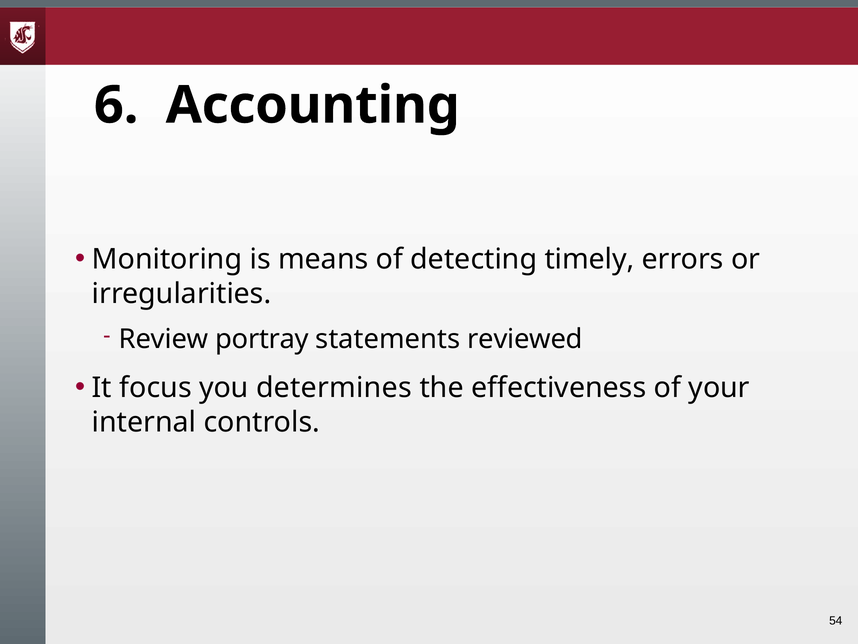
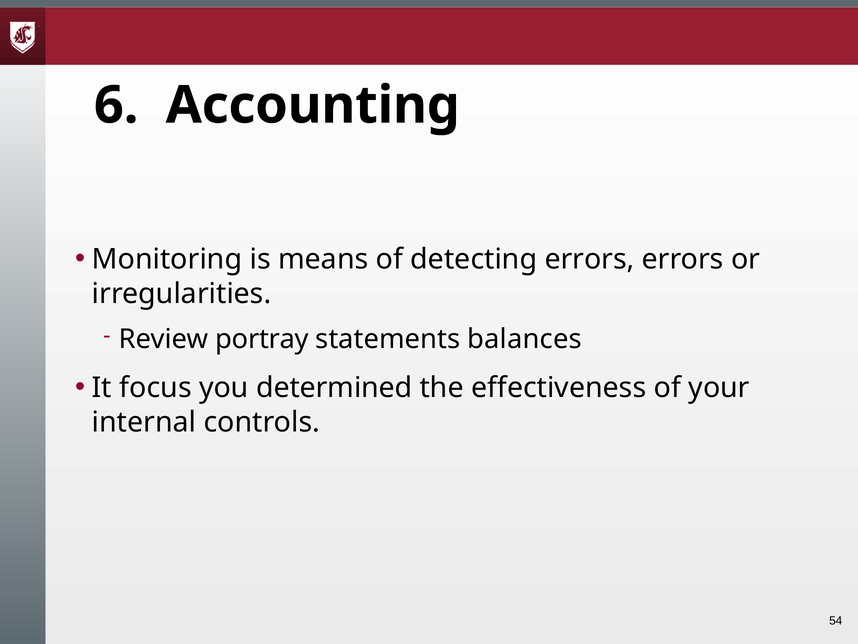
detecting timely: timely -> errors
reviewed: reviewed -> balances
determines: determines -> determined
